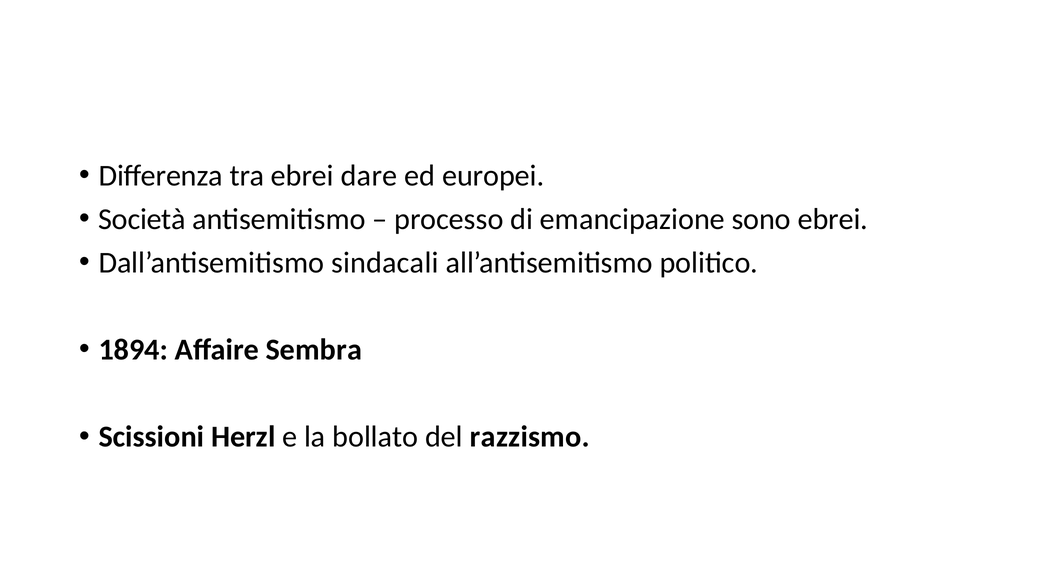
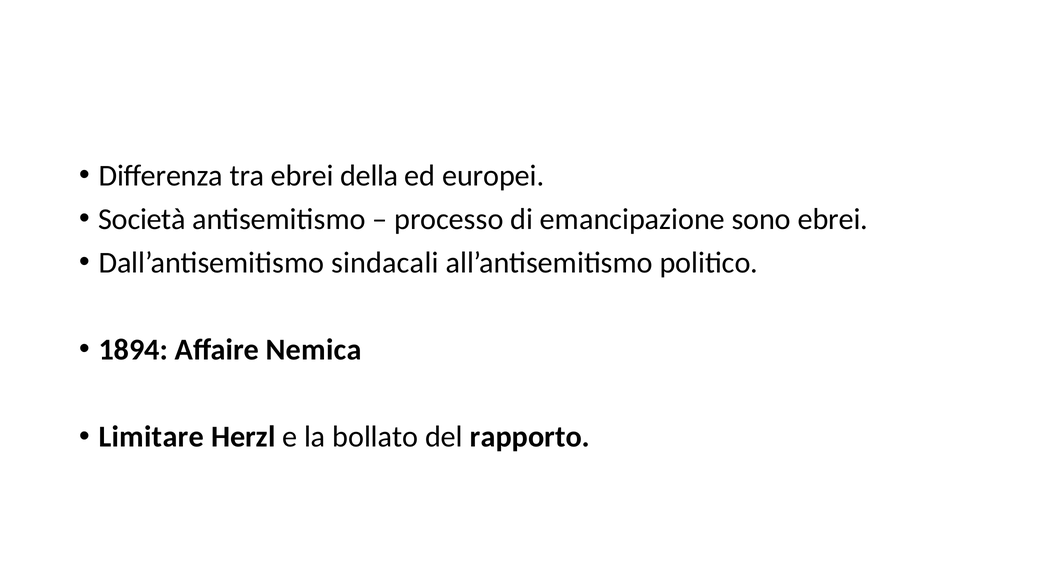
dare: dare -> della
Sembra: Sembra -> Nemica
Scissioni: Scissioni -> Limitare
razzismo: razzismo -> rapporto
